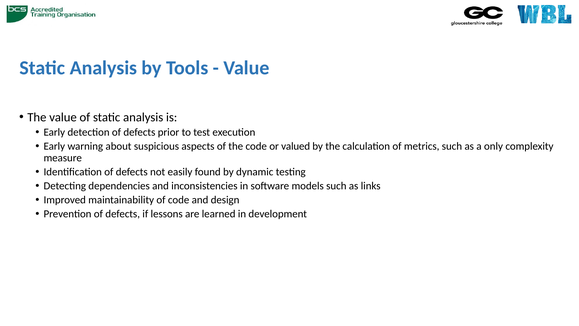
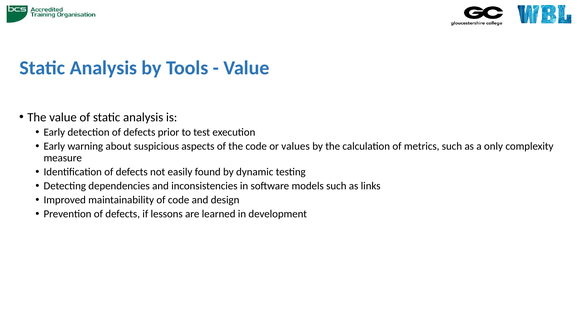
valued: valued -> values
